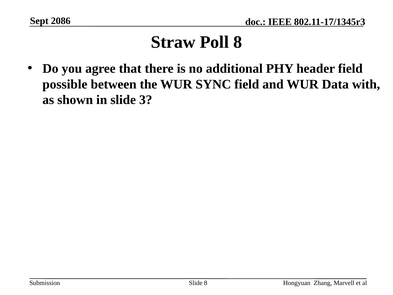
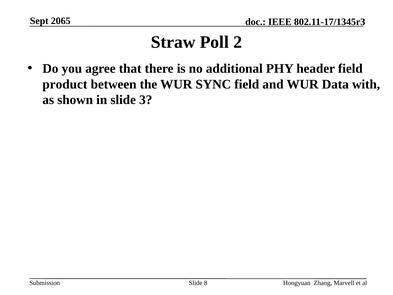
2086: 2086 -> 2065
Poll 8: 8 -> 2
possible: possible -> product
